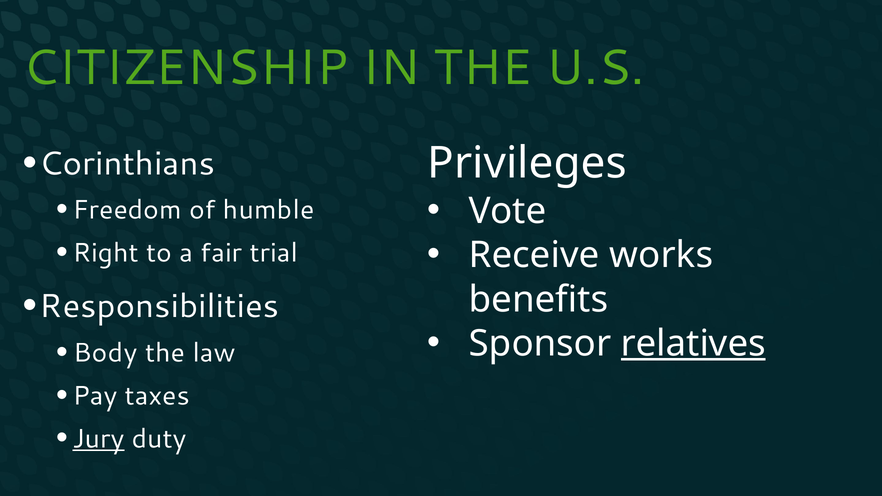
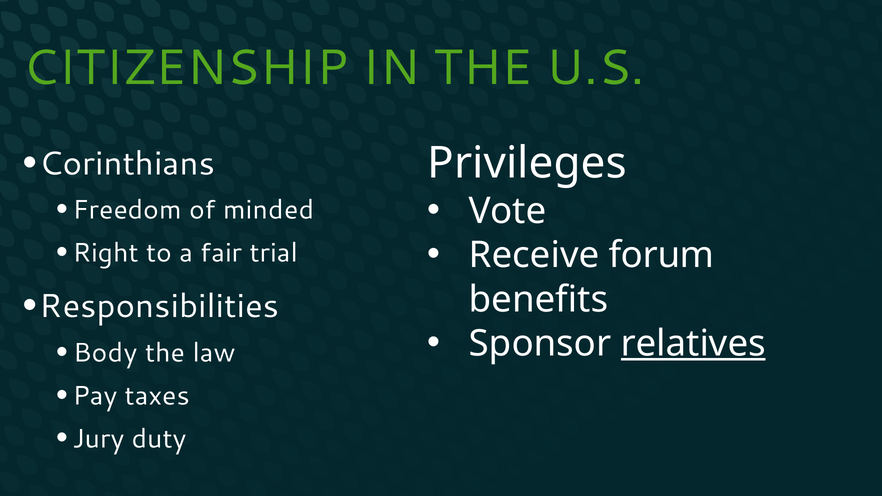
humble: humble -> minded
works: works -> forum
Jury underline: present -> none
